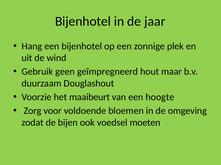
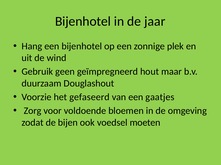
maaibeurt: maaibeurt -> gefaseerd
hoogte: hoogte -> gaatjes
